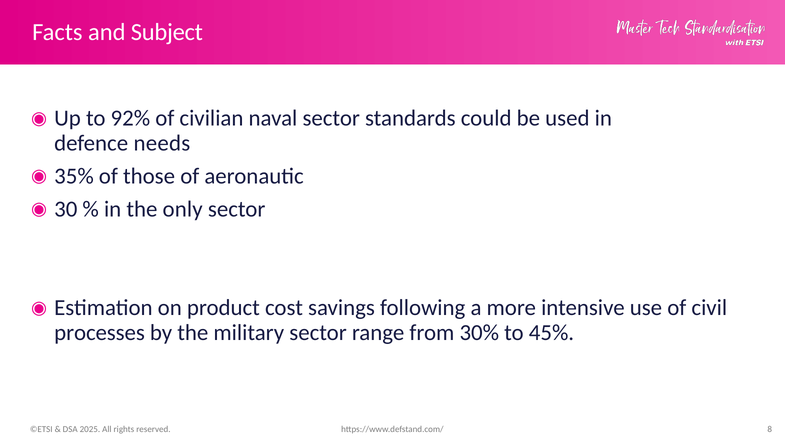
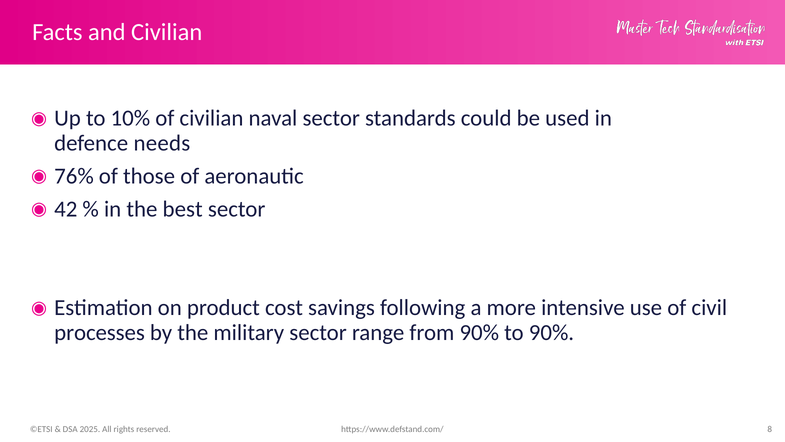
and Subject: Subject -> Civilian
92%: 92% -> 10%
35%: 35% -> 76%
30: 30 -> 42
οnly: οnly -> best
from 30%: 30% -> 90%
to 45%: 45% -> 90%
